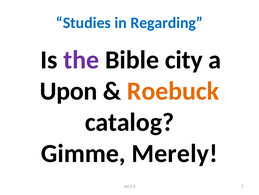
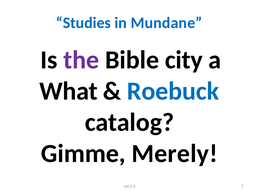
Regarding: Regarding -> Mundane
Upon: Upon -> What
Roebuck colour: orange -> blue
